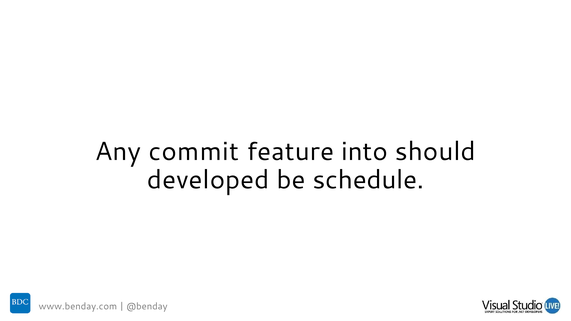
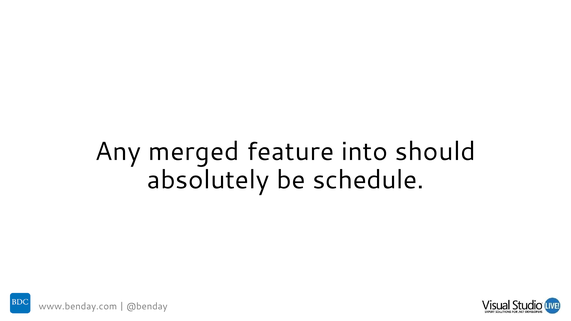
commit: commit -> merged
developed: developed -> absolutely
